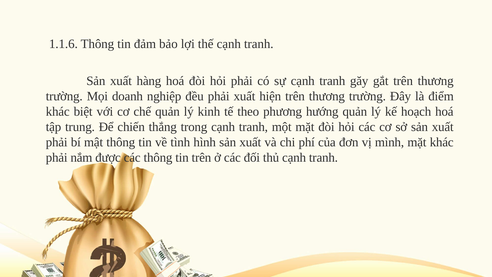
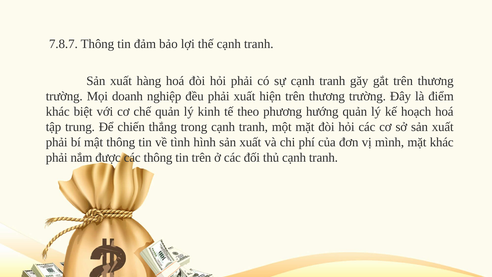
1.1.6: 1.1.6 -> 7.8.7
